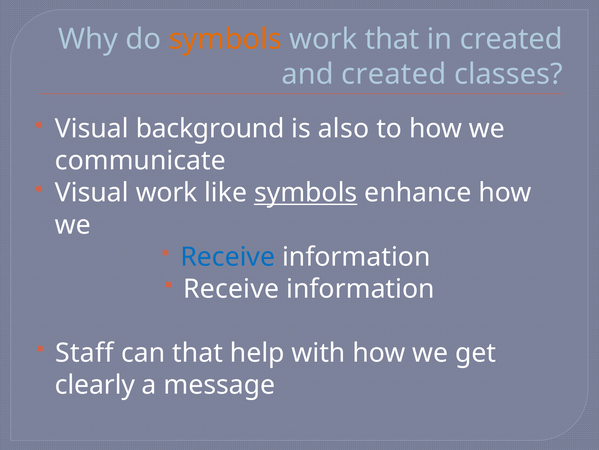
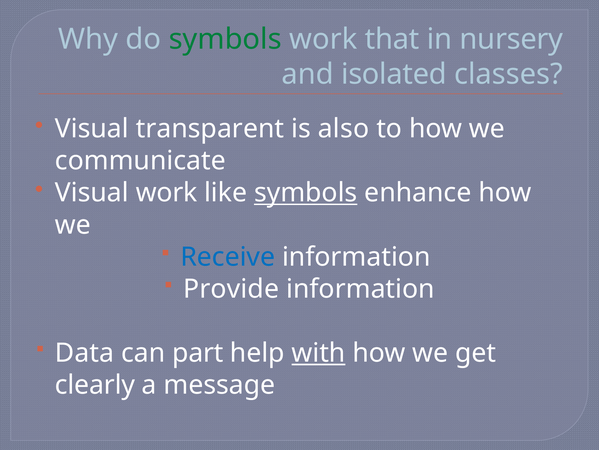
symbols at (225, 39) colour: orange -> green
in created: created -> nursery
and created: created -> isolated
background: background -> transparent
Receive at (231, 288): Receive -> Provide
Staff: Staff -> Data
can that: that -> part
with underline: none -> present
